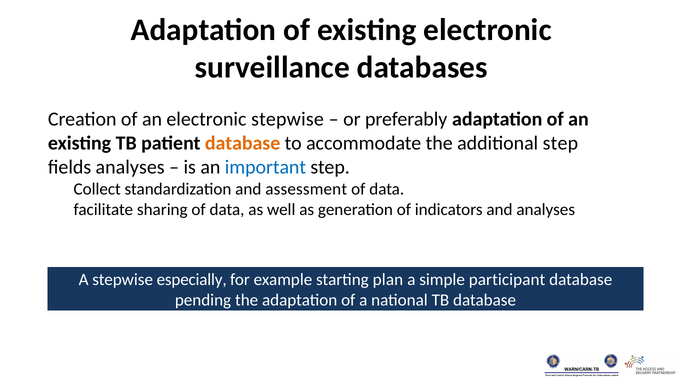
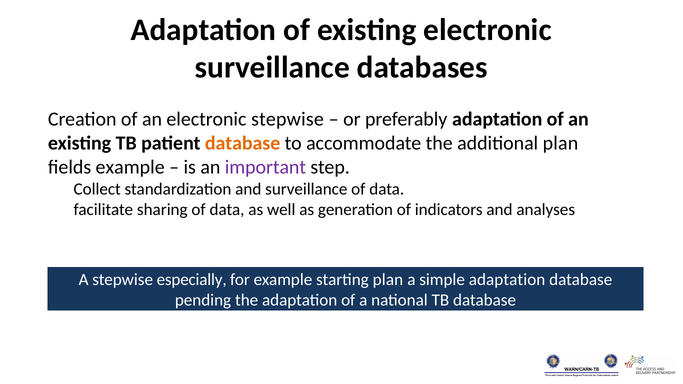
additional step: step -> plan
fields analyses: analyses -> example
important colour: blue -> purple
and assessment: assessment -> surveillance
simple participant: participant -> adaptation
